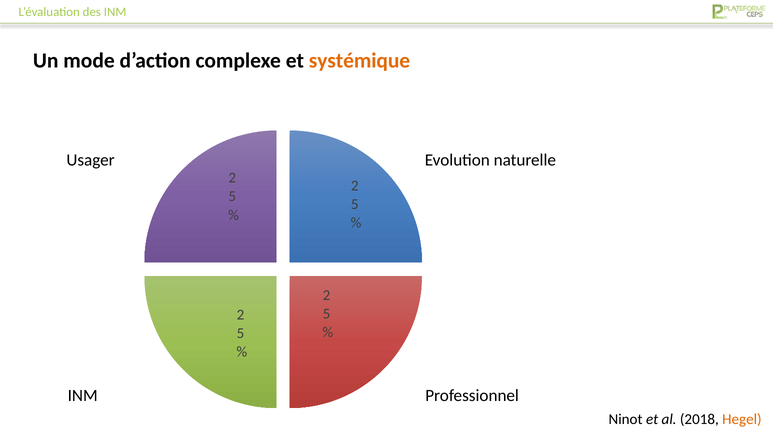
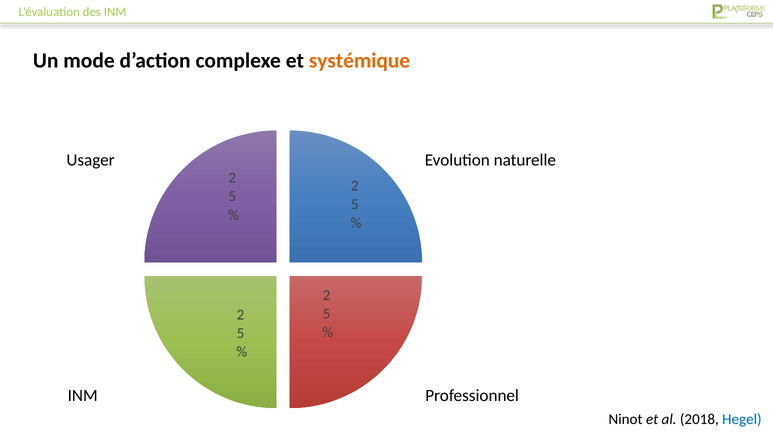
Hegel colour: orange -> blue
